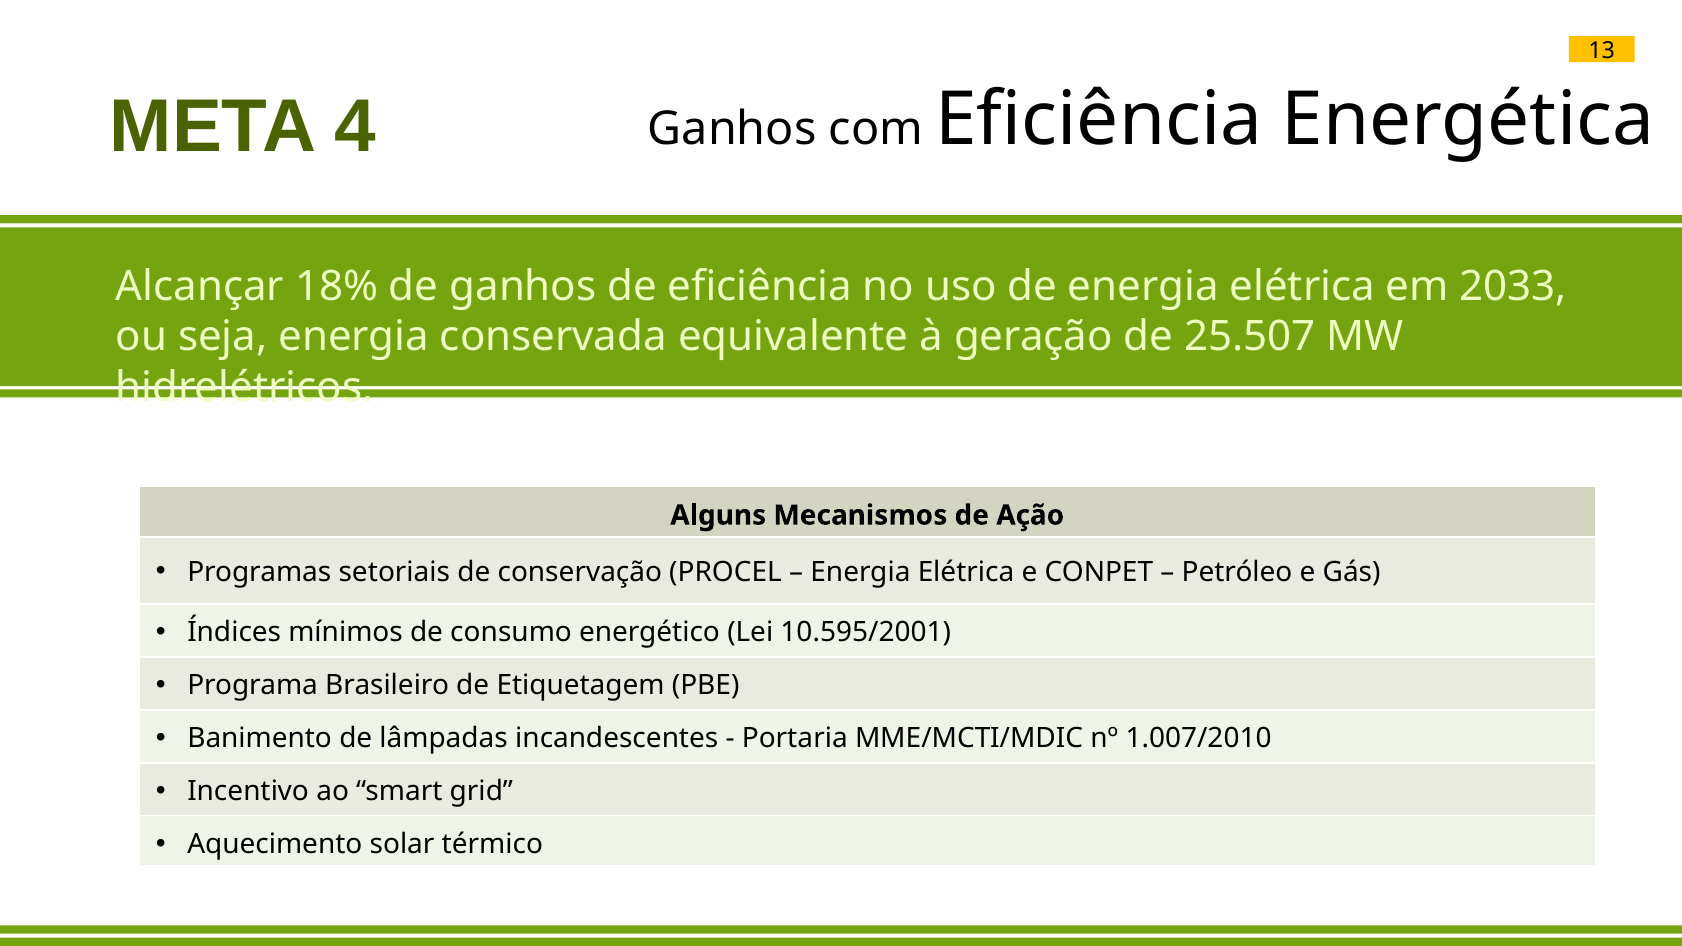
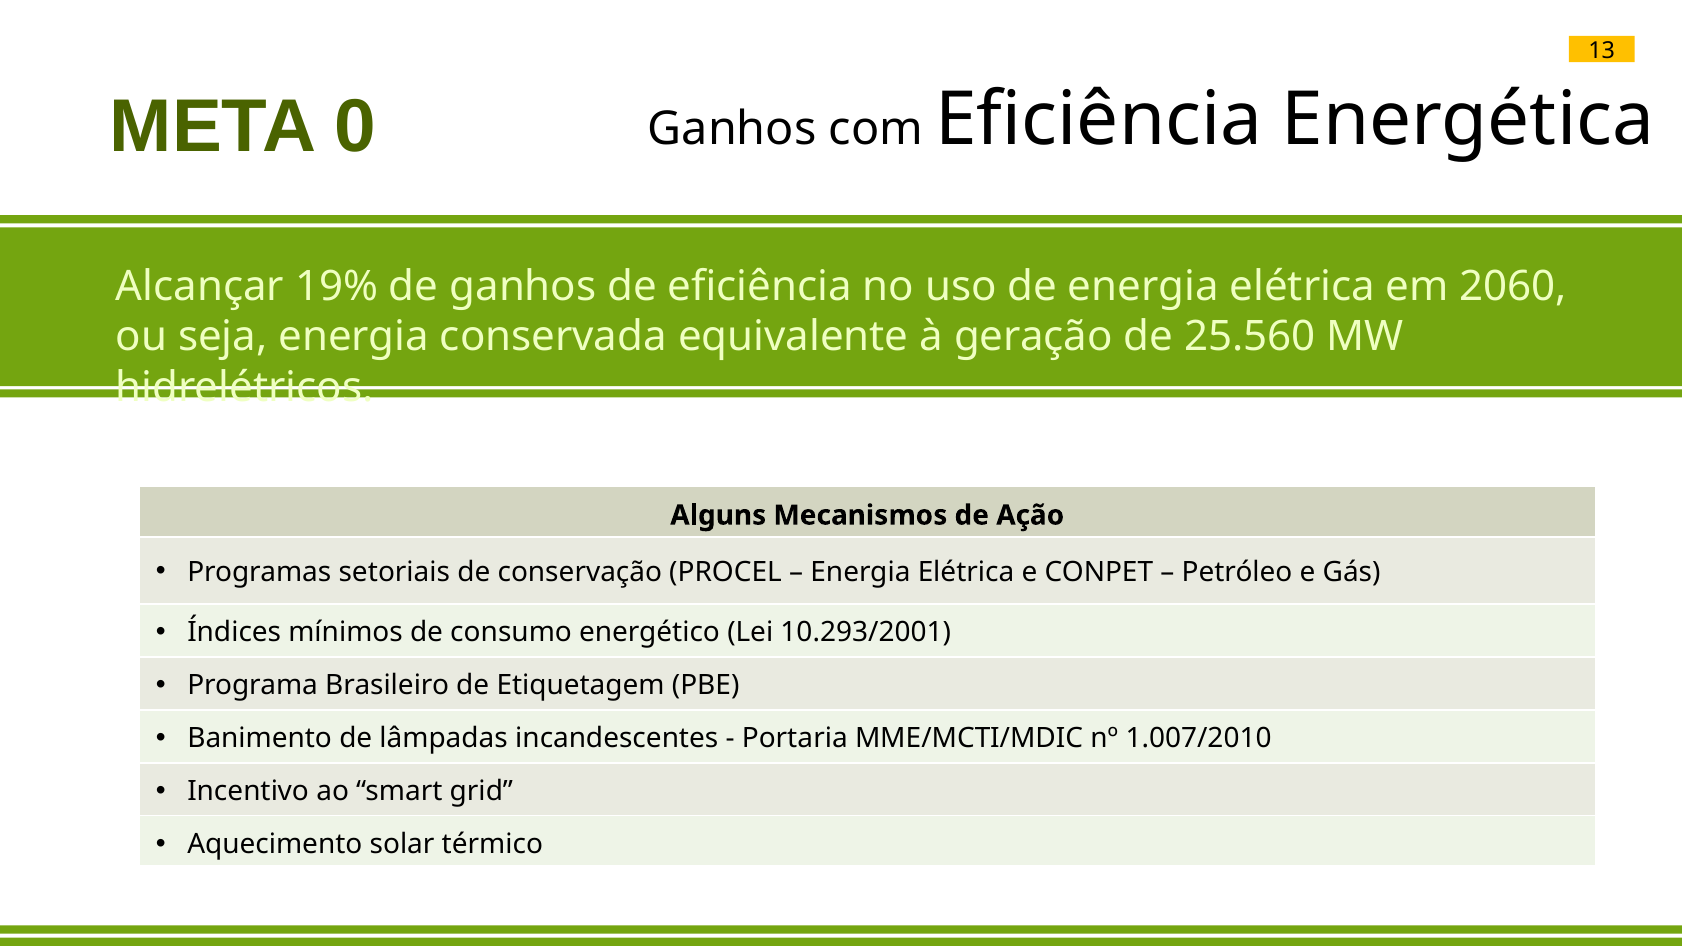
4: 4 -> 0
18%: 18% -> 19%
2033: 2033 -> 2060
25.507: 25.507 -> 25.560
10.595/2001: 10.595/2001 -> 10.293/2001
